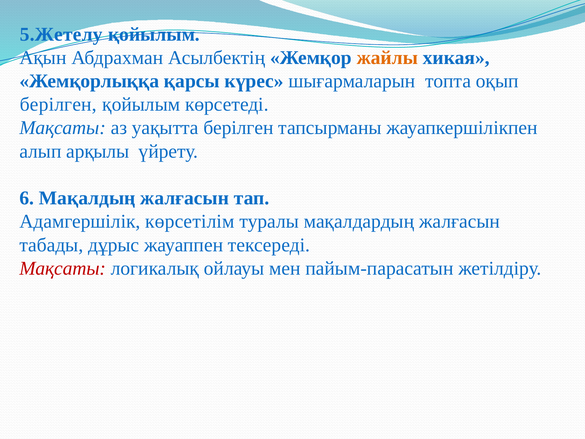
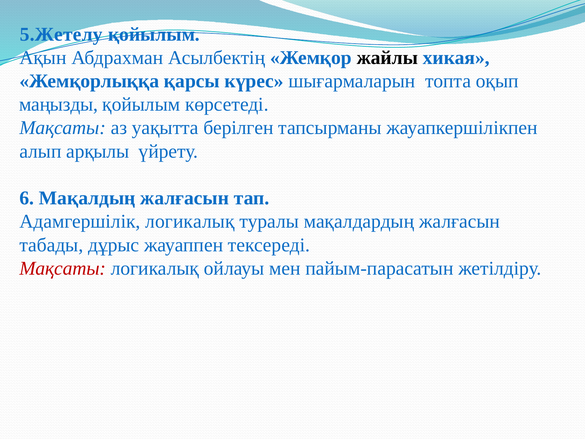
жайлы colour: orange -> black
берілген at (58, 104): берілген -> маңызды
Адамгершілік көрсетілім: көрсетілім -> логикалық
